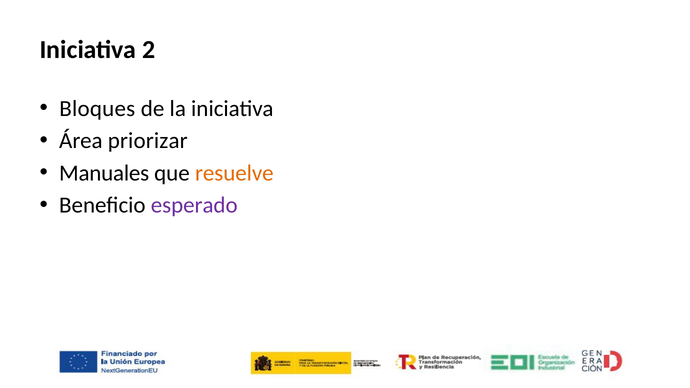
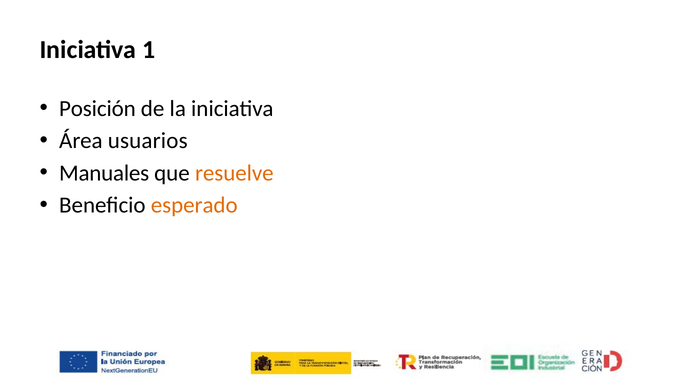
2: 2 -> 1
Bloques: Bloques -> Posición
priorizar: priorizar -> usuarios
esperado colour: purple -> orange
